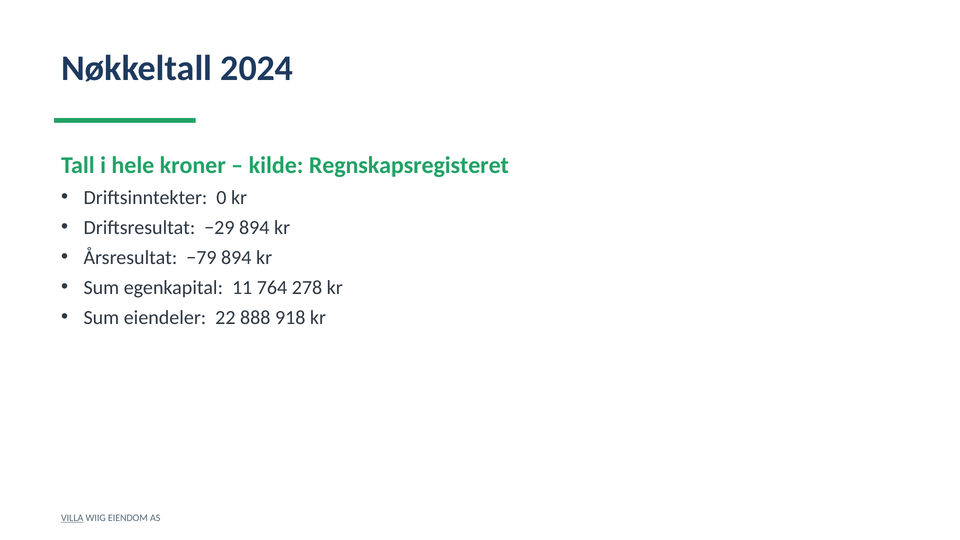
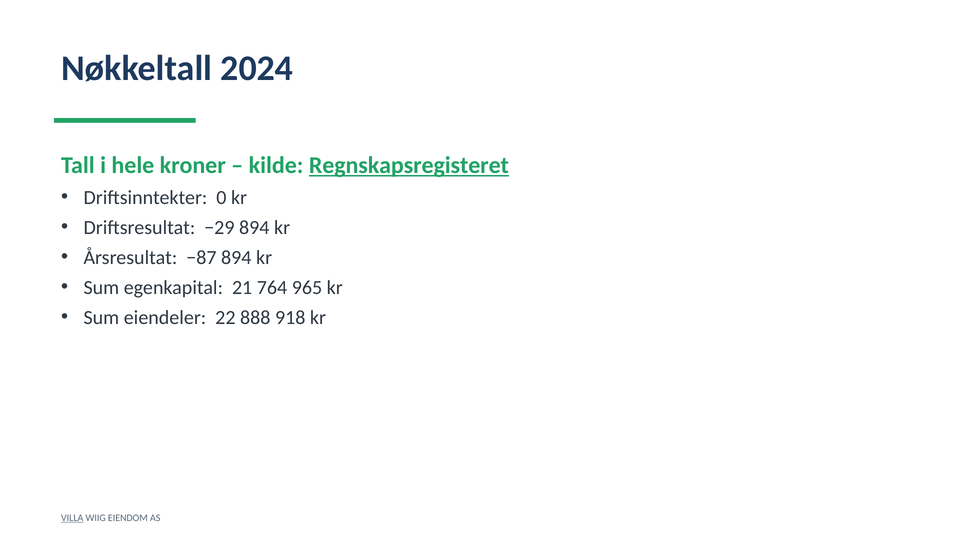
Regnskapsregisteret underline: none -> present
−79: −79 -> −87
11: 11 -> 21
278: 278 -> 965
